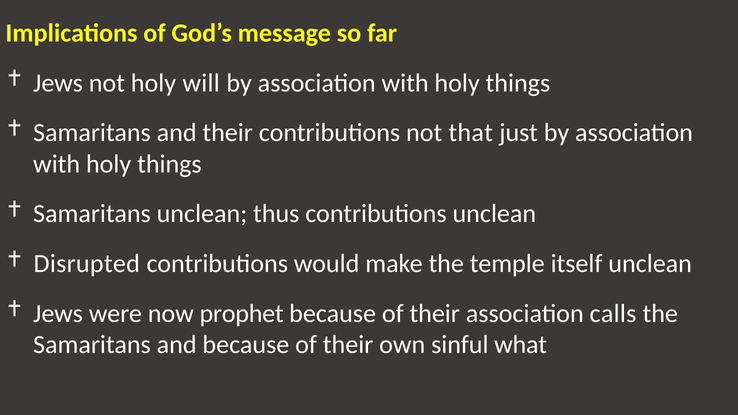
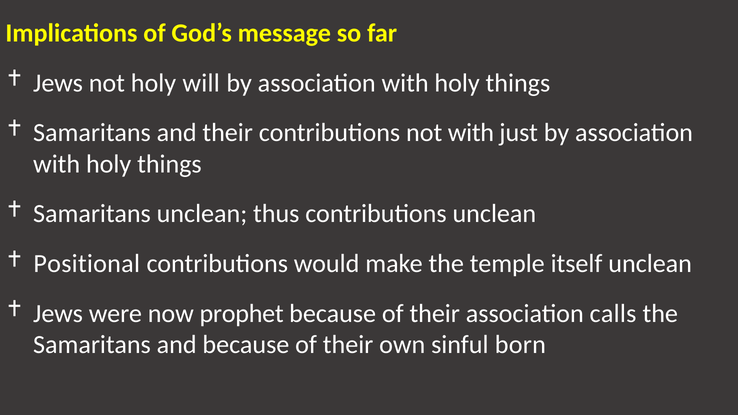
not that: that -> with
Disrupted: Disrupted -> Positional
what: what -> born
